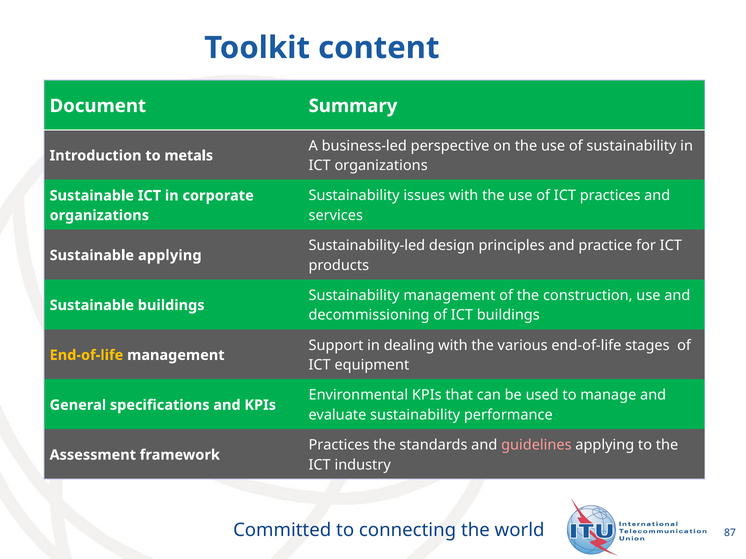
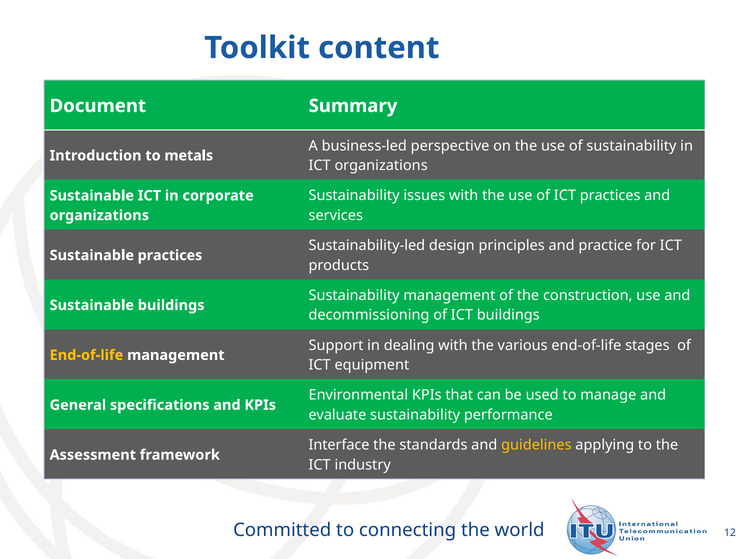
Sustainable applying: applying -> practices
Practices at (339, 445): Practices -> Interface
guidelines colour: pink -> yellow
87: 87 -> 12
